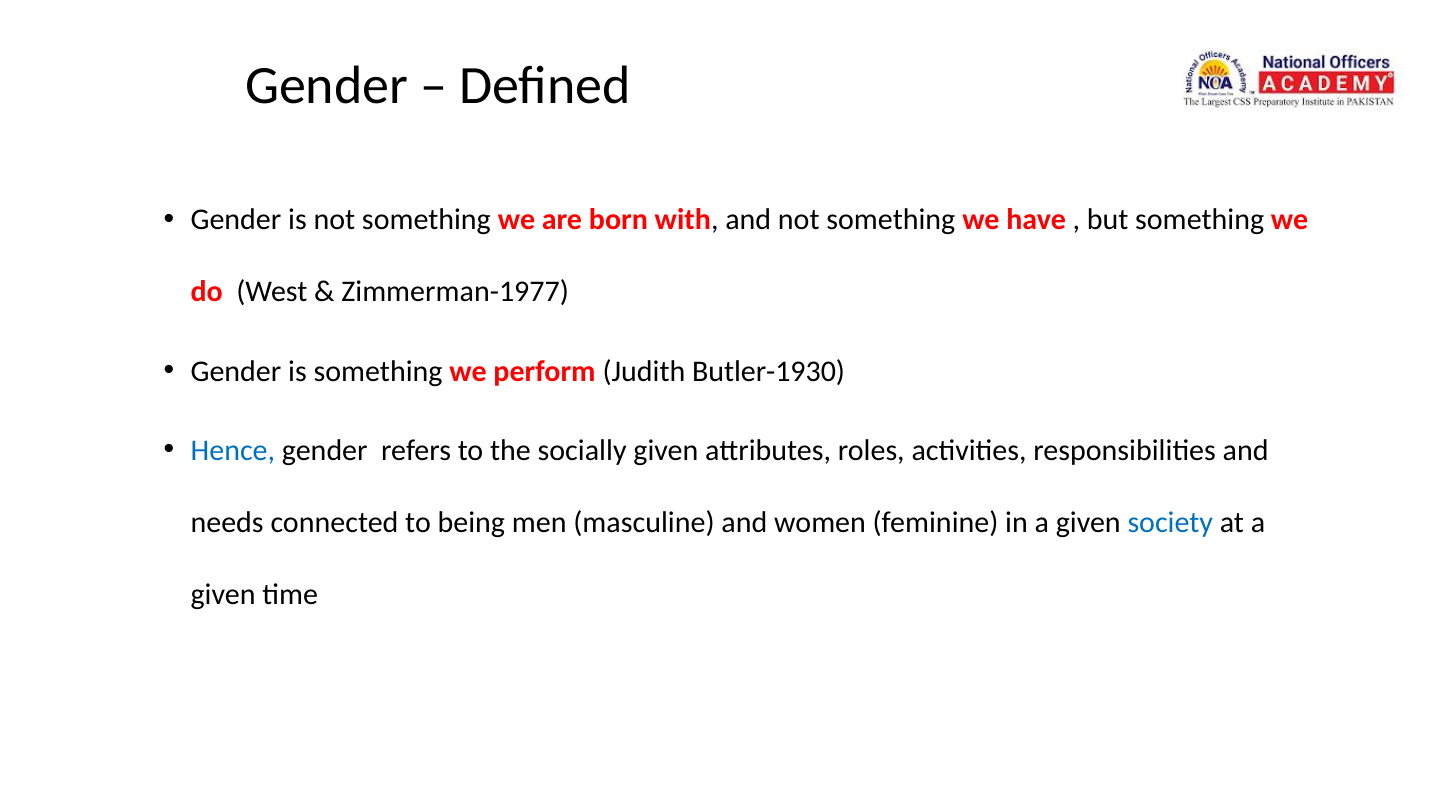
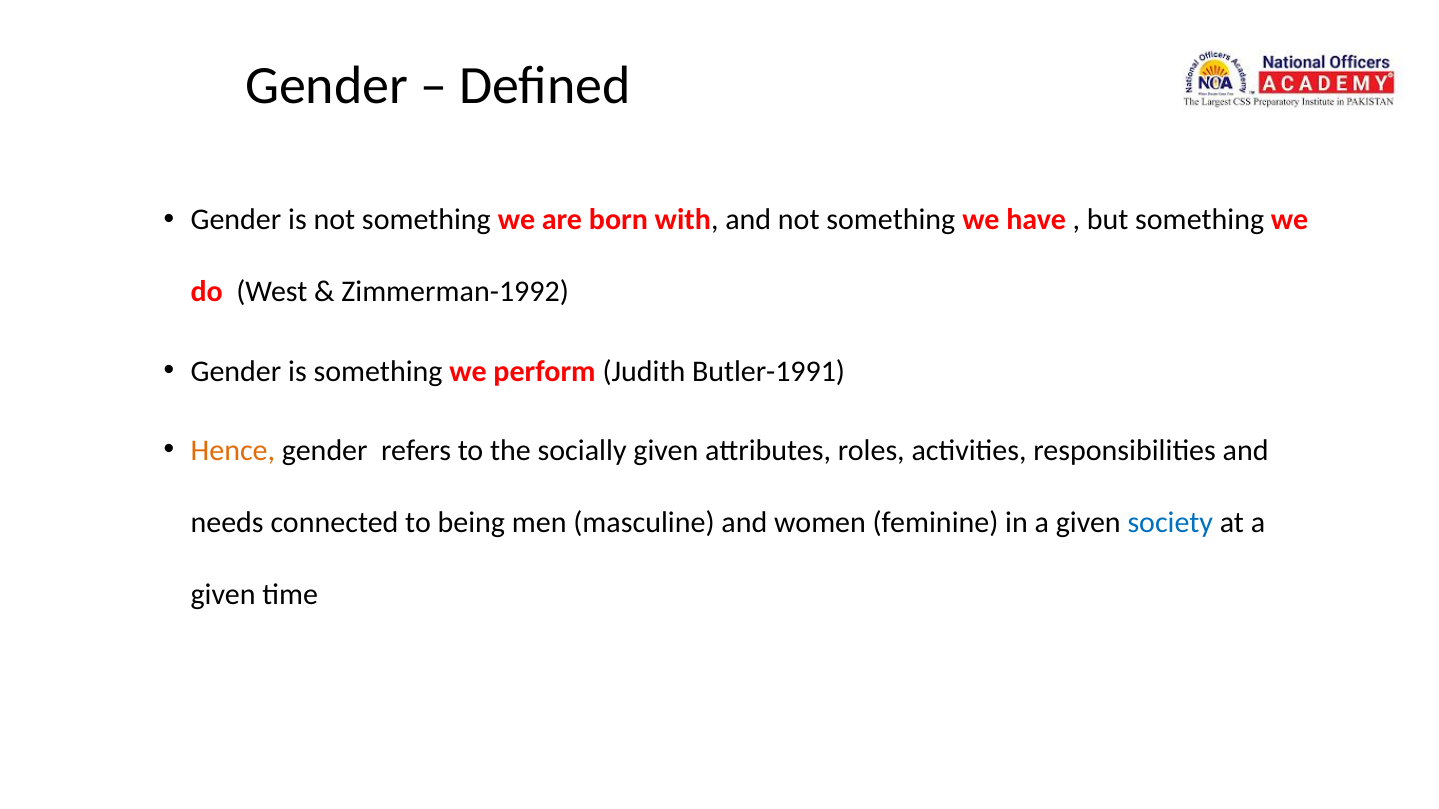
Zimmerman-1977: Zimmerman-1977 -> Zimmerman-1992
Butler-1930: Butler-1930 -> Butler-1991
Hence colour: blue -> orange
